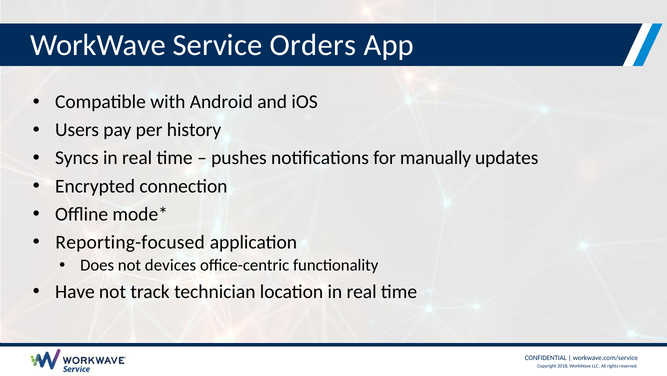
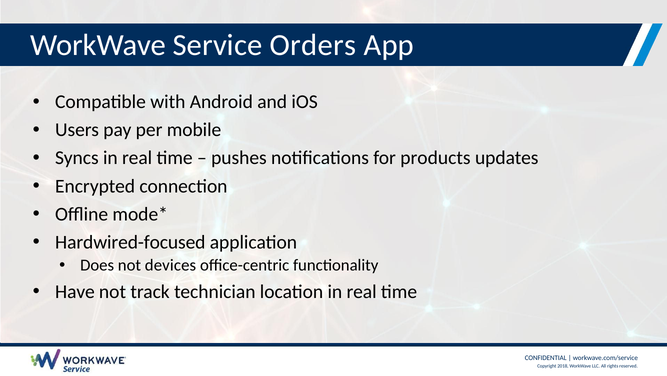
history: history -> mobile
manually: manually -> products
Reporting-focused: Reporting-focused -> Hardwired-focused
